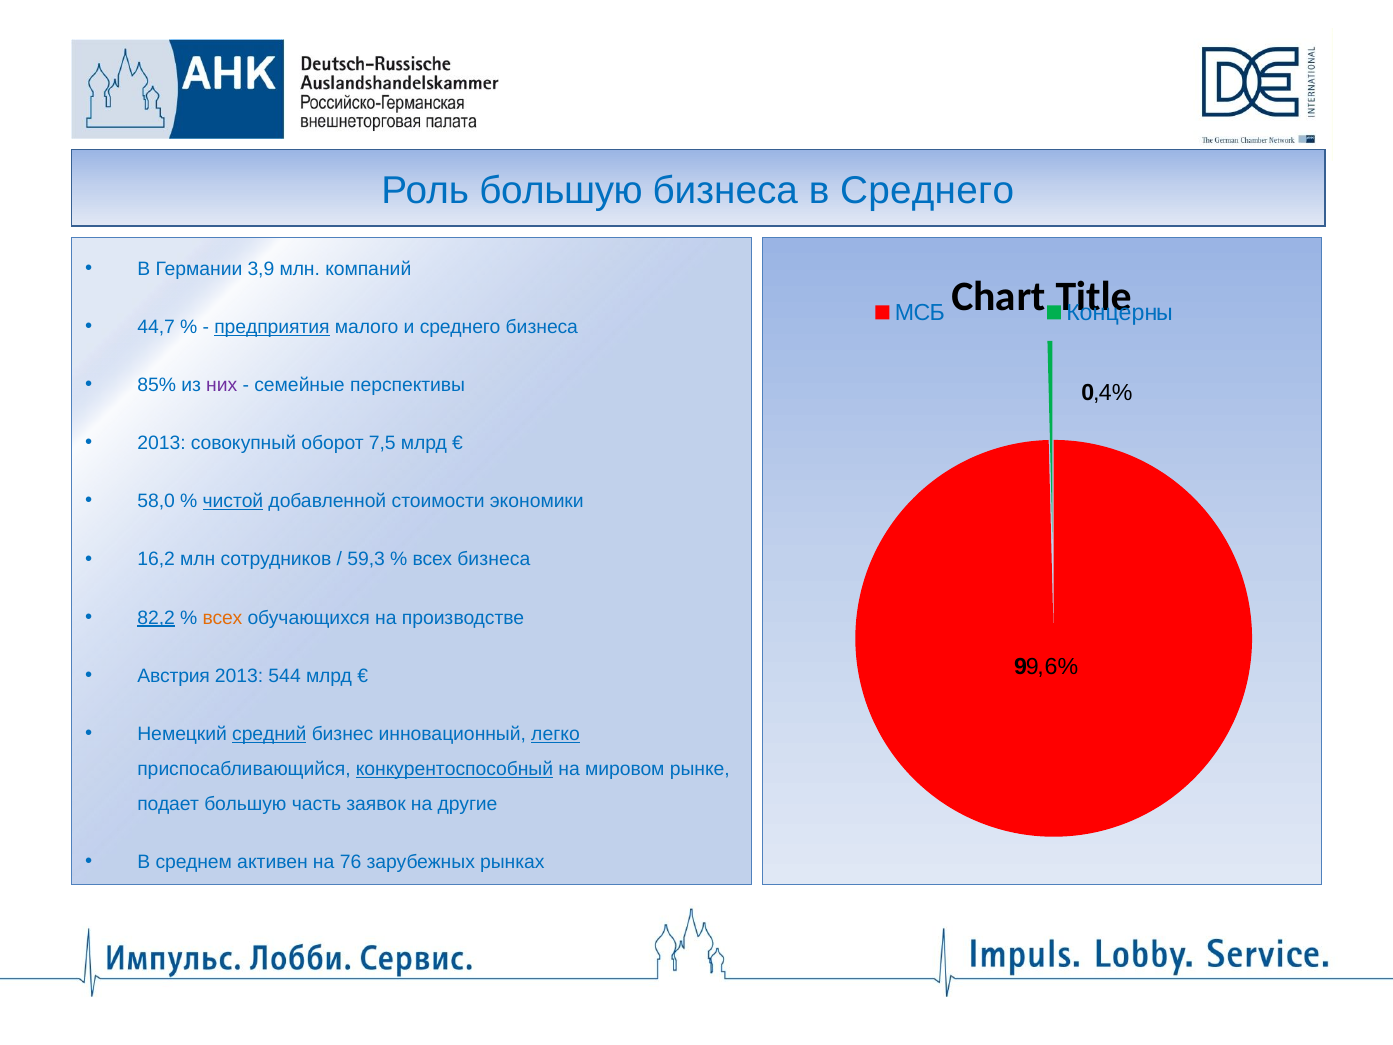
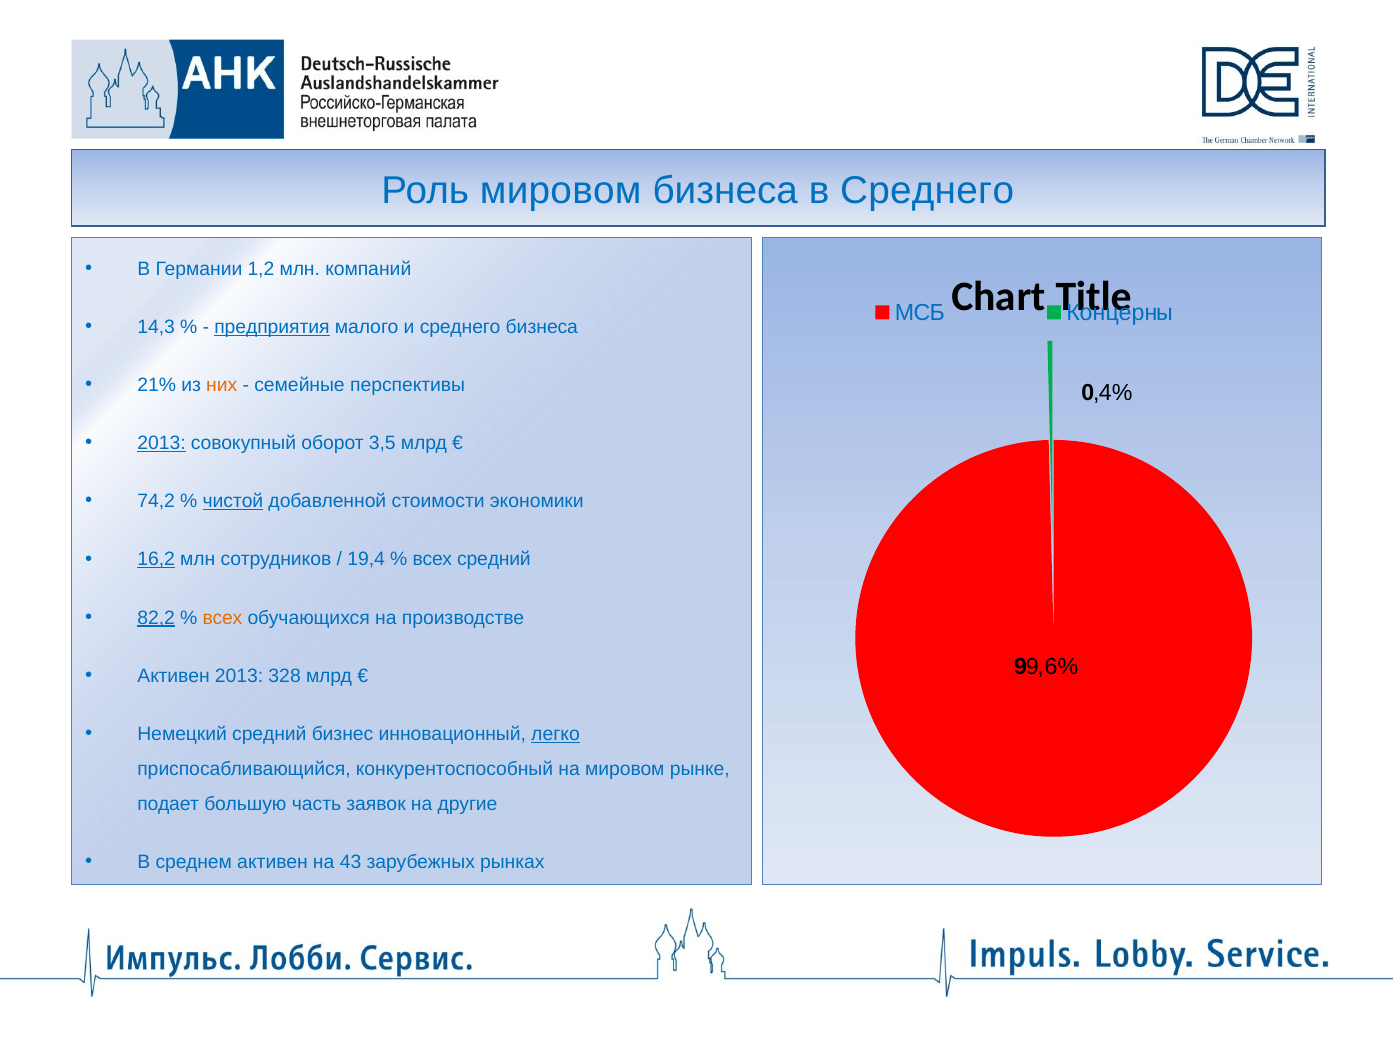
Роль большую: большую -> мировом
3,9: 3,9 -> 1,2
44,7: 44,7 -> 14,3
85%: 85% -> 21%
них colour: purple -> orange
2013 at (162, 443) underline: none -> present
7,5: 7,5 -> 3,5
58,0: 58,0 -> 74,2
16,2 underline: none -> present
59,3: 59,3 -> 19,4
всех бизнеса: бизнеса -> средний
Австрия at (174, 676): Австрия -> Активен
544: 544 -> 328
средний at (269, 734) underline: present -> none
конкурентоспособный underline: present -> none
76: 76 -> 43
